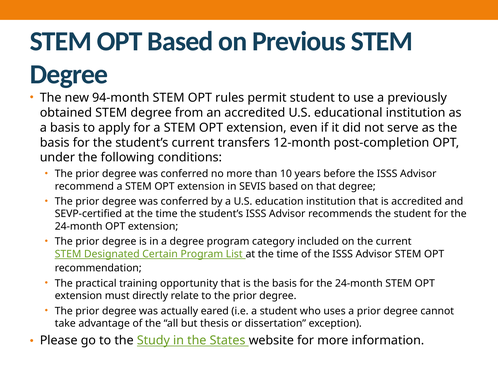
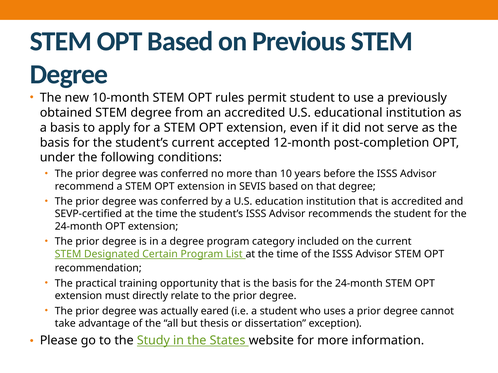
94-month: 94-month -> 10-month
transfers: transfers -> accepted
